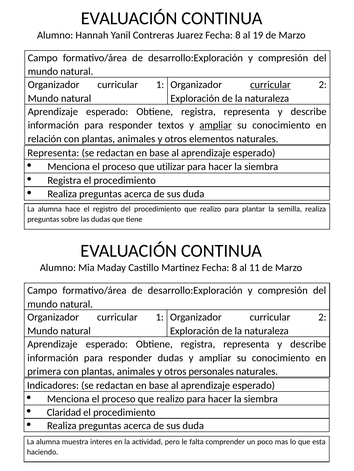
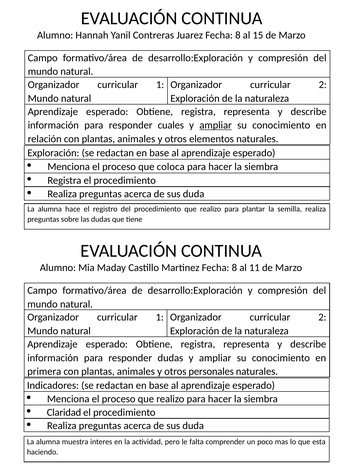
19: 19 -> 15
curricular at (270, 85) underline: present -> none
textos: textos -> cuales
Representa at (53, 153): Representa -> Exploración
utilizar: utilizar -> coloca
